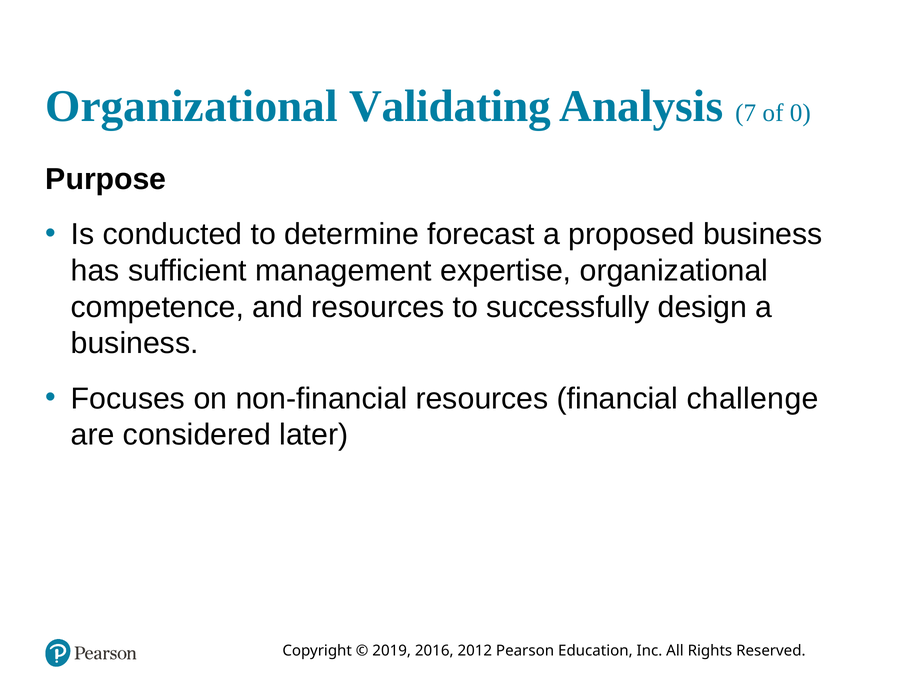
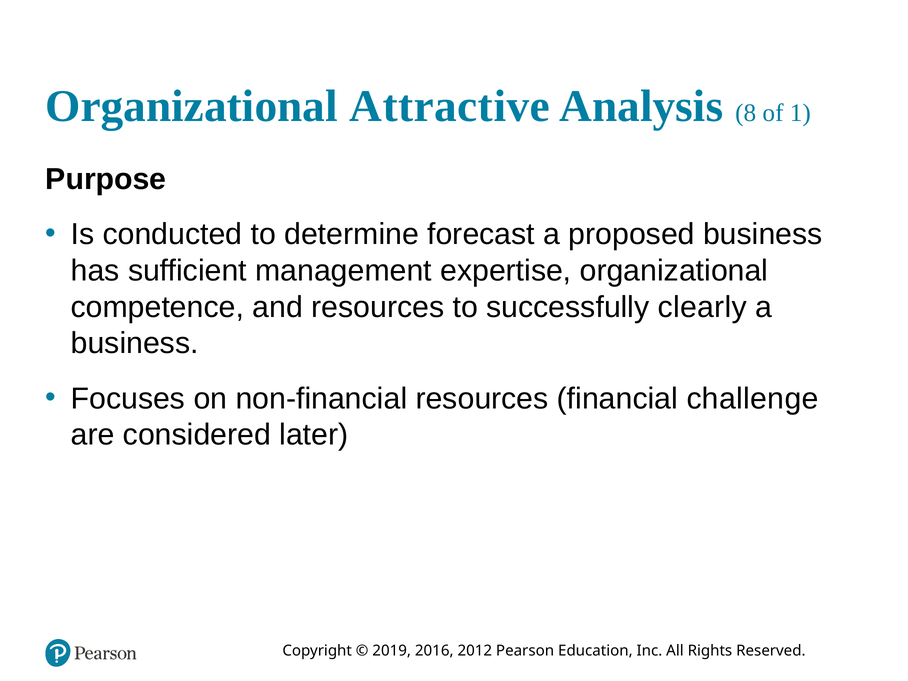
Validating: Validating -> Attractive
7: 7 -> 8
0: 0 -> 1
design: design -> clearly
